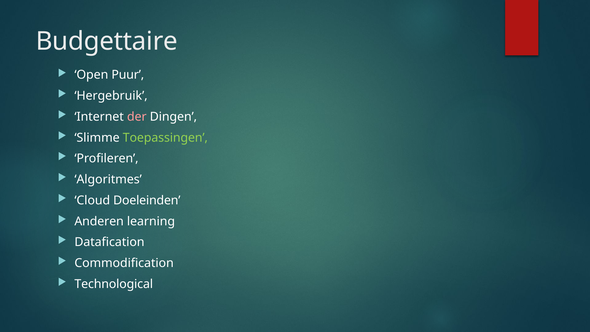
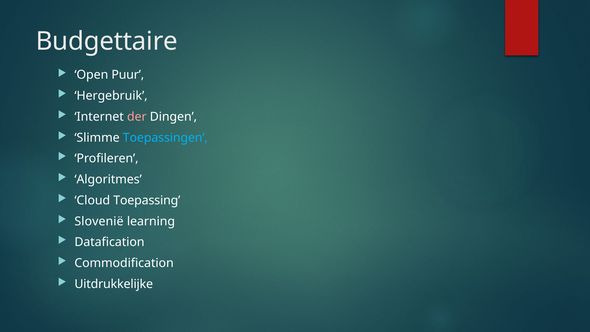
Toepassingen colour: light green -> light blue
Doeleinden: Doeleinden -> Toepassing
Anderen: Anderen -> Slovenië
Technological: Technological -> Uitdrukkelijke
